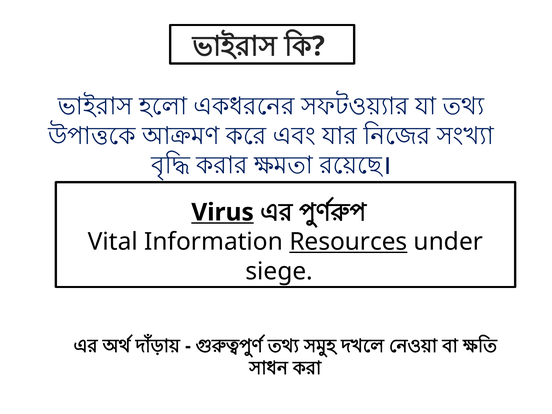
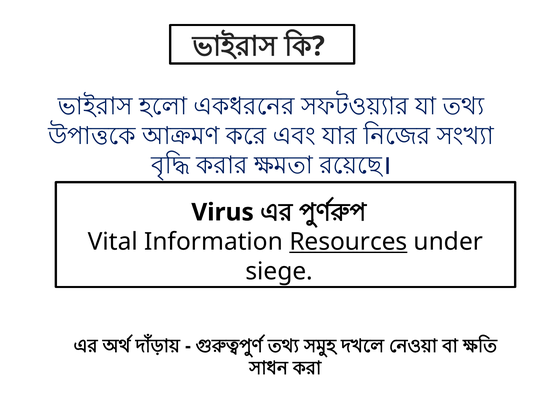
Virus underline: present -> none
